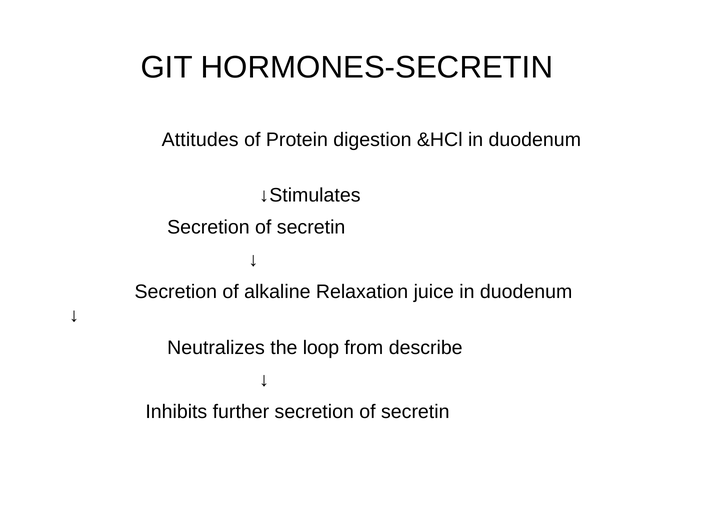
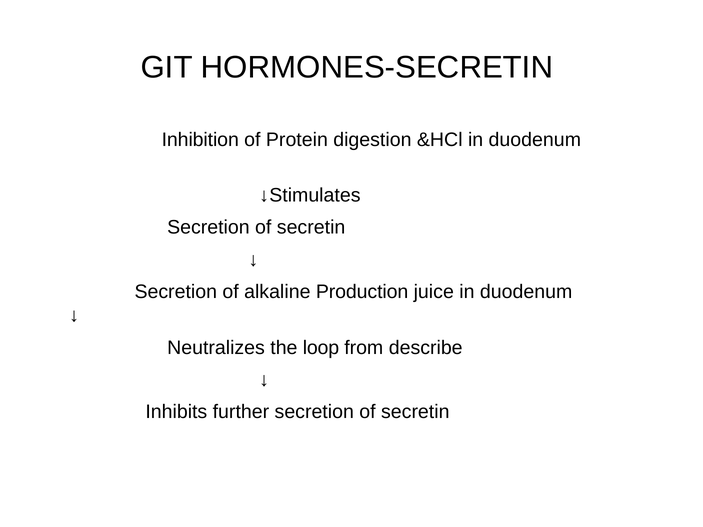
Attitudes: Attitudes -> Inhibition
Relaxation: Relaxation -> Production
